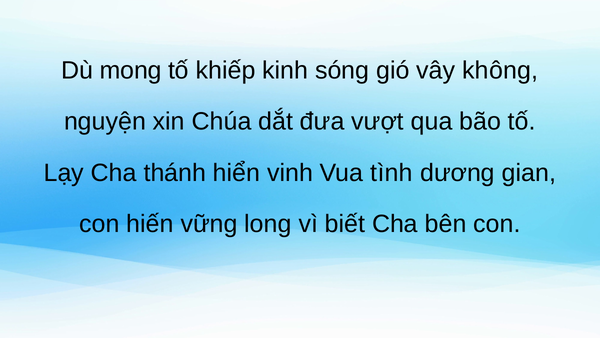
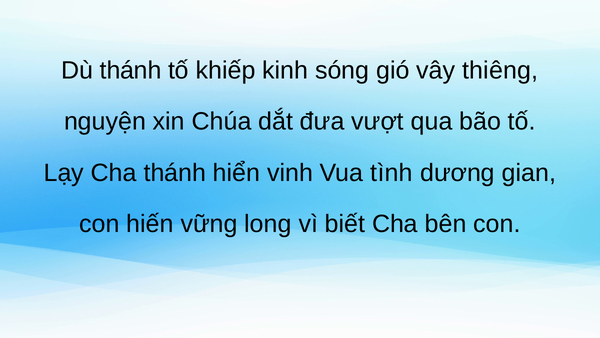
Dù mong: mong -> thánh
không: không -> thiêng
